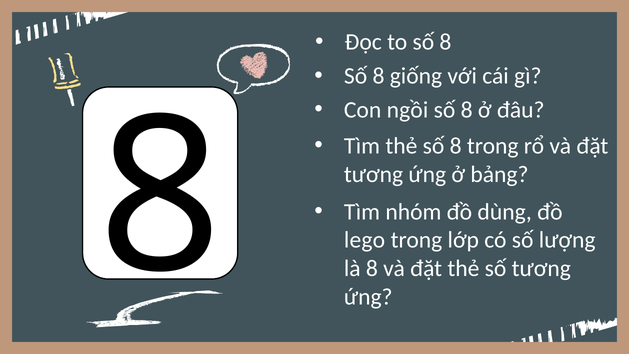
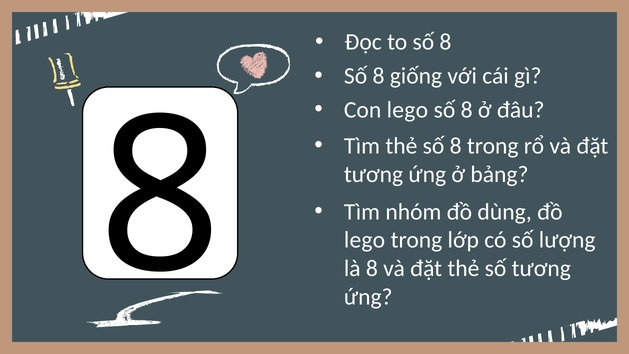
Con ngồi: ngồi -> lego
